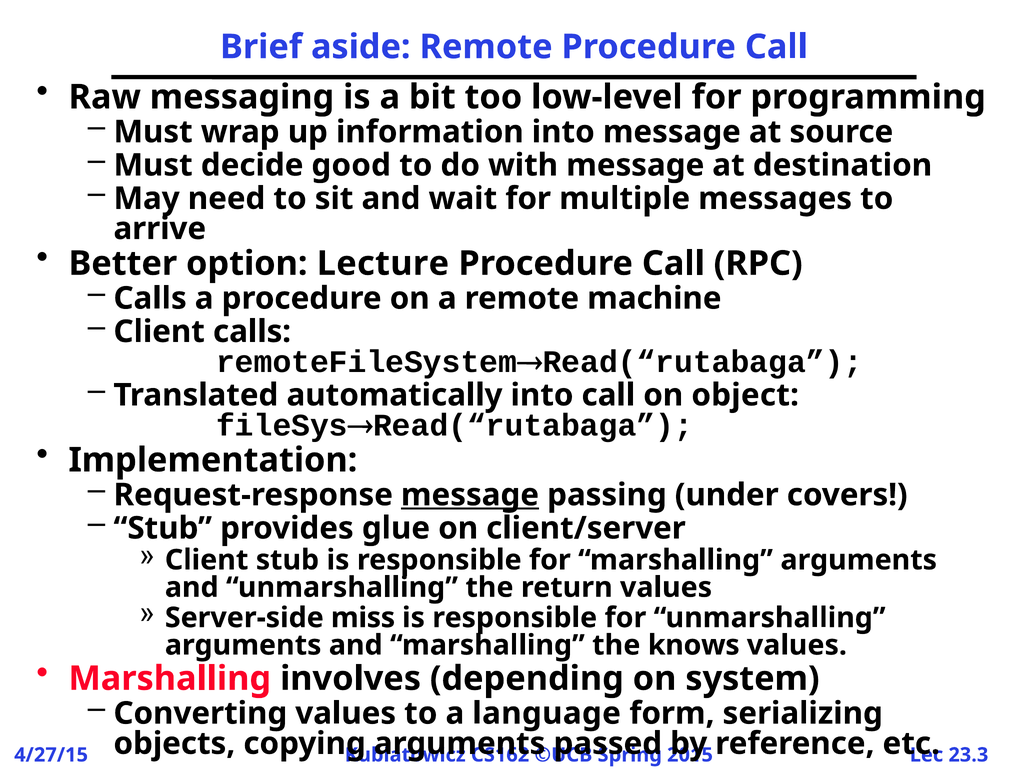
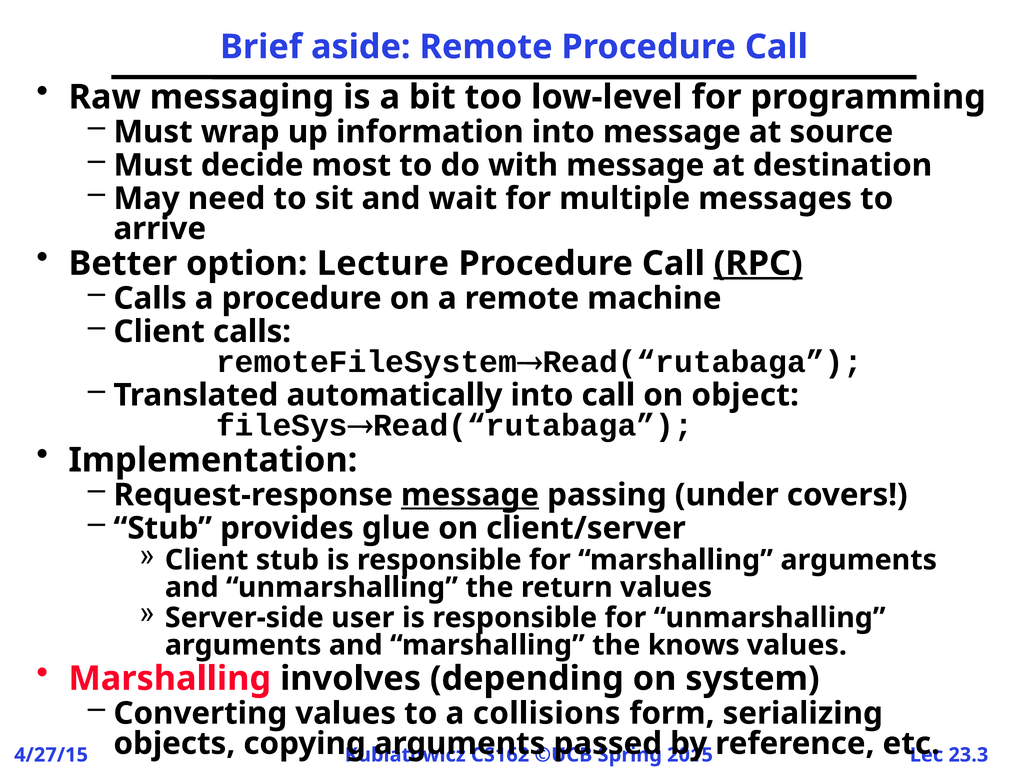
good: good -> most
RPC underline: none -> present
miss: miss -> user
language: language -> collisions
